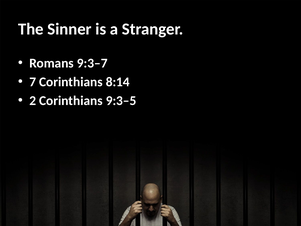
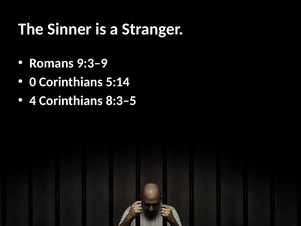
9:3–7: 9:3–7 -> 9:3–9
7: 7 -> 0
8:14: 8:14 -> 5:14
2: 2 -> 4
9:3–5: 9:3–5 -> 8:3–5
